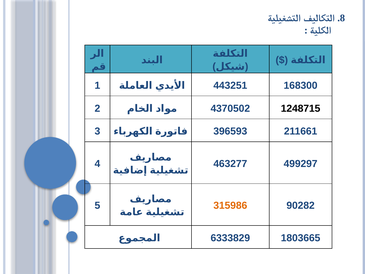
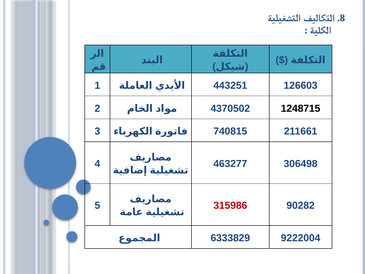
168300: 168300 -> 126603
396593: 396593 -> 740815
499297: 499297 -> 306498
315986 colour: orange -> red
1803665: 1803665 -> 9222004
